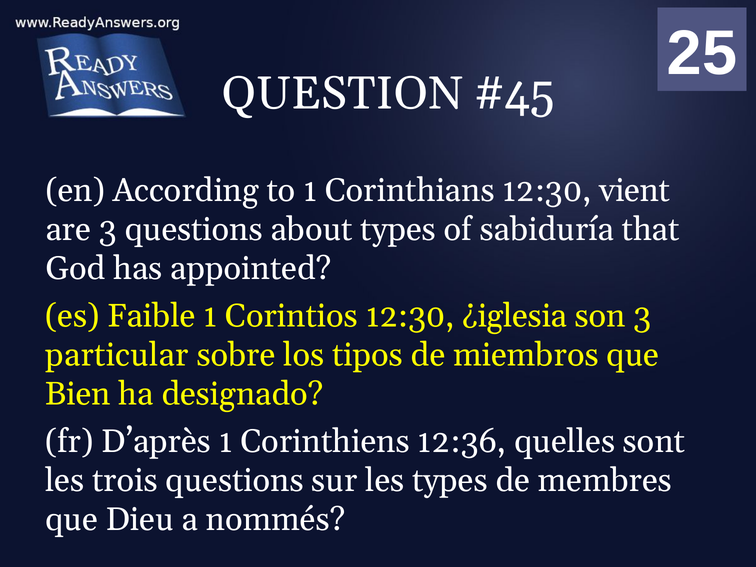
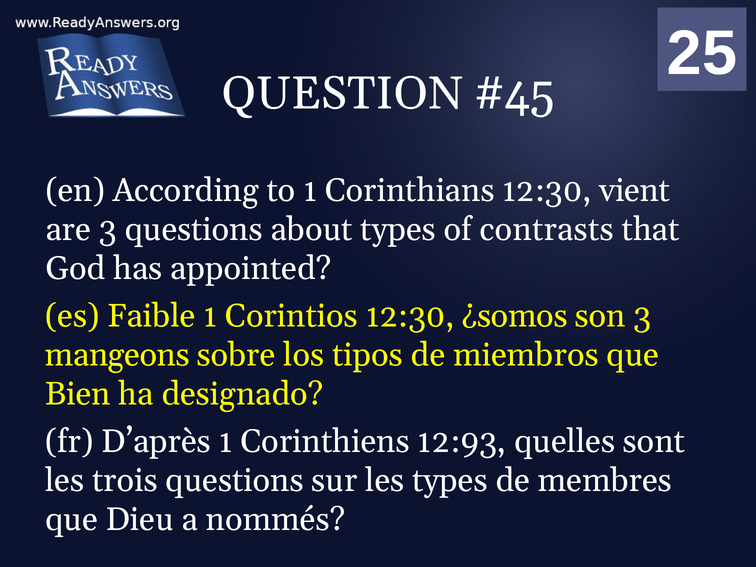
sabiduría: sabiduría -> contrasts
¿iglesia: ¿iglesia -> ¿somos
particular: particular -> mangeons
12:36: 12:36 -> 12:93
